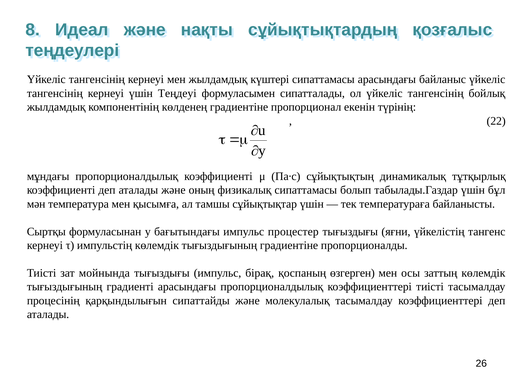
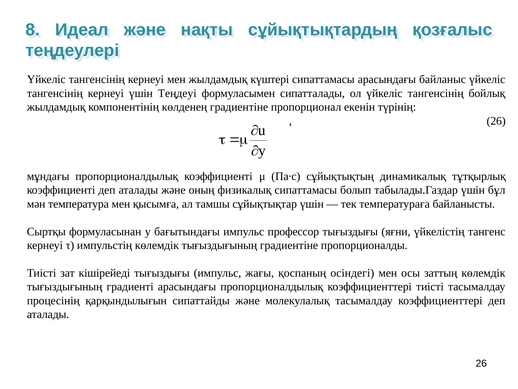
22 at (496, 121): 22 -> 26
процестер: процестер -> профессор
мойнында: мойнында -> кішірейеді
бірақ: бірақ -> жағы
өзгерген: өзгерген -> осіндегі
